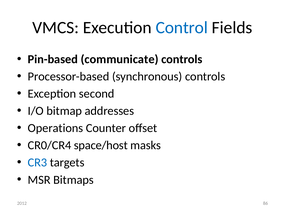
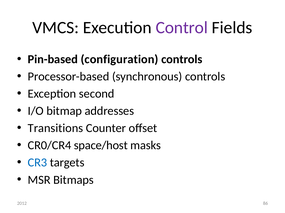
Control colour: blue -> purple
communicate: communicate -> configuration
Operations: Operations -> Transitions
